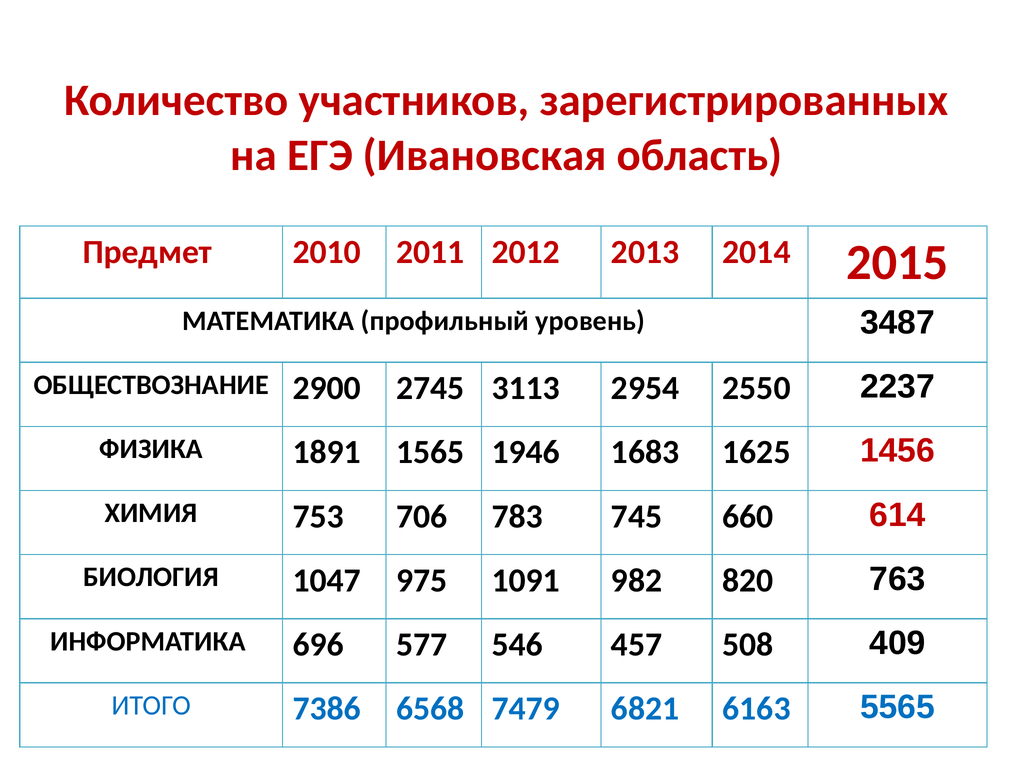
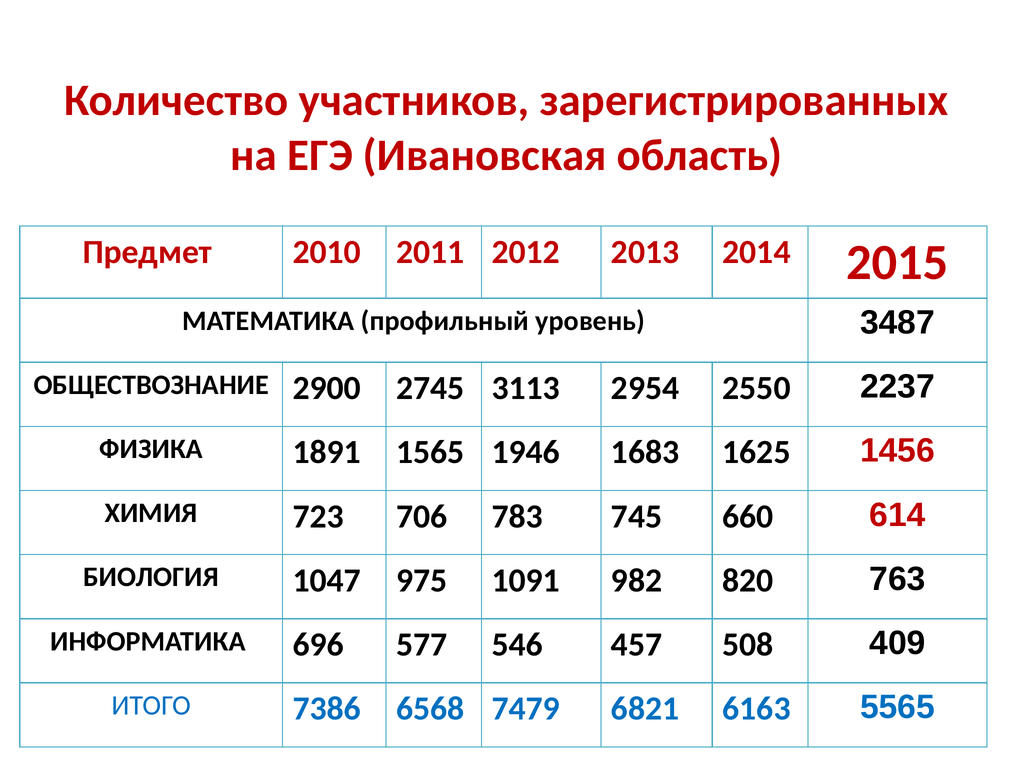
753: 753 -> 723
